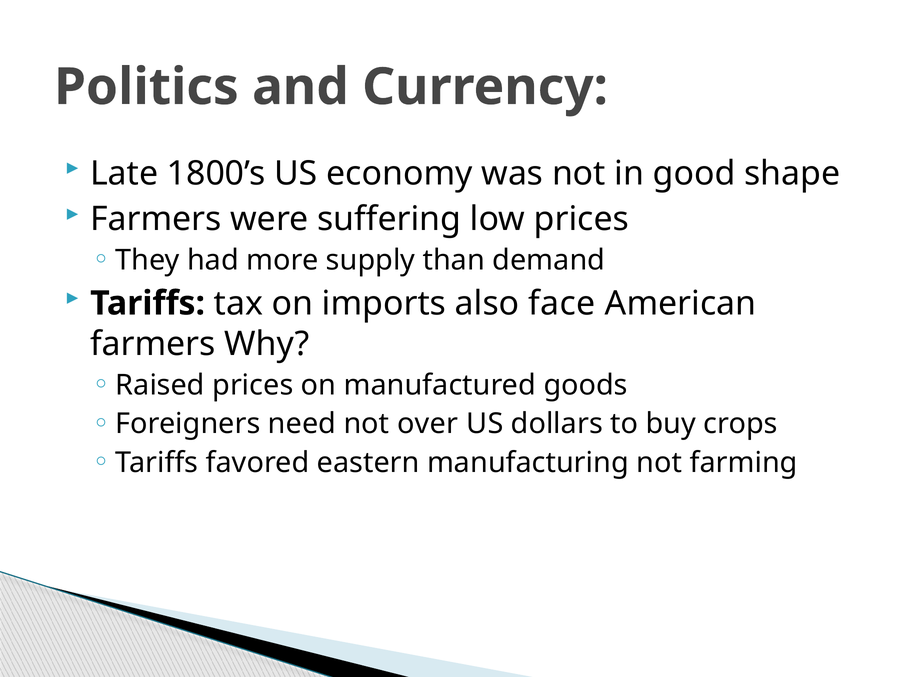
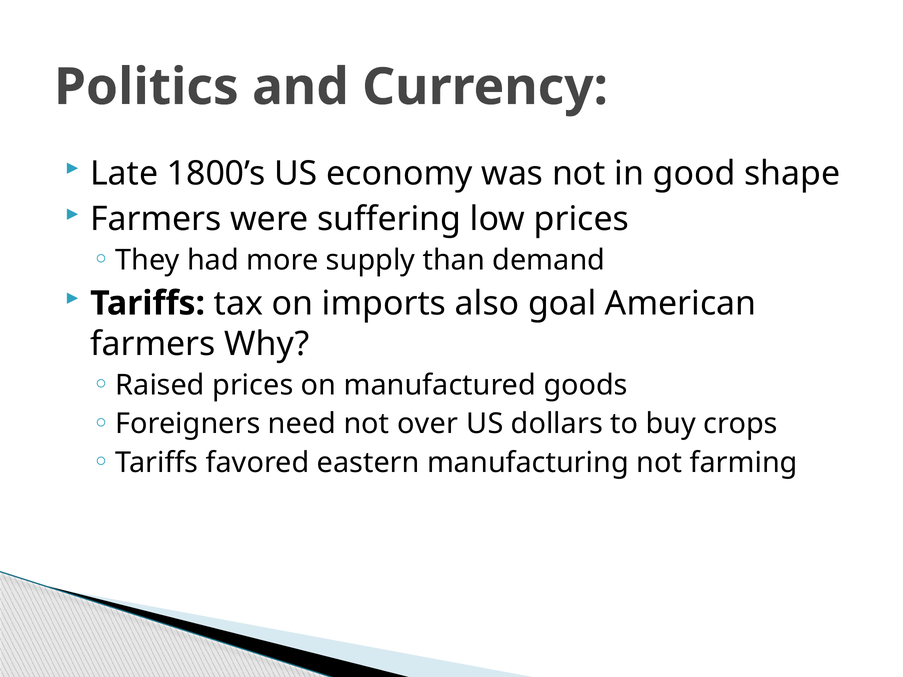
face: face -> goal
